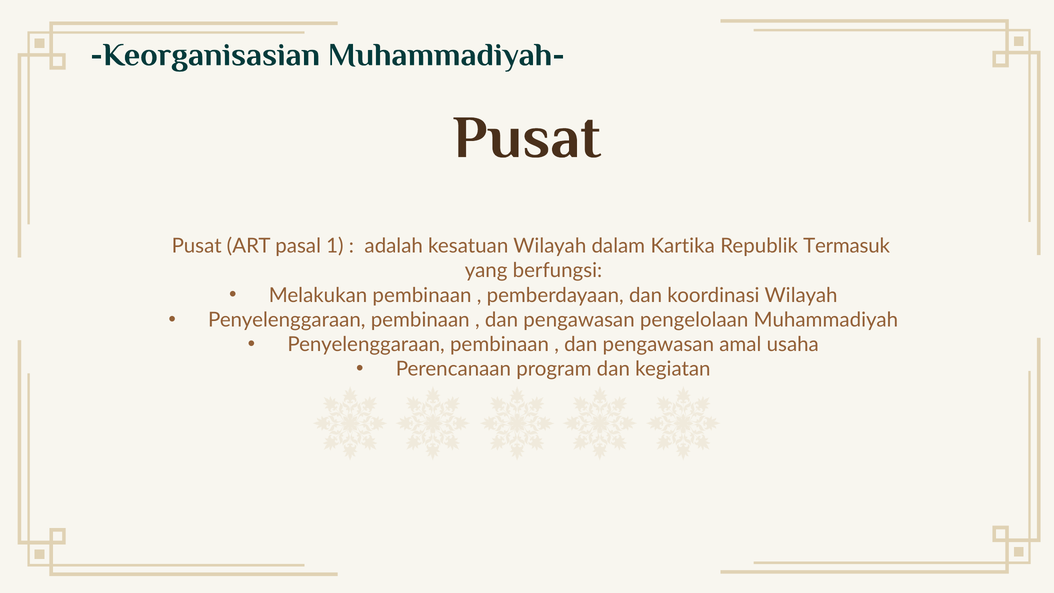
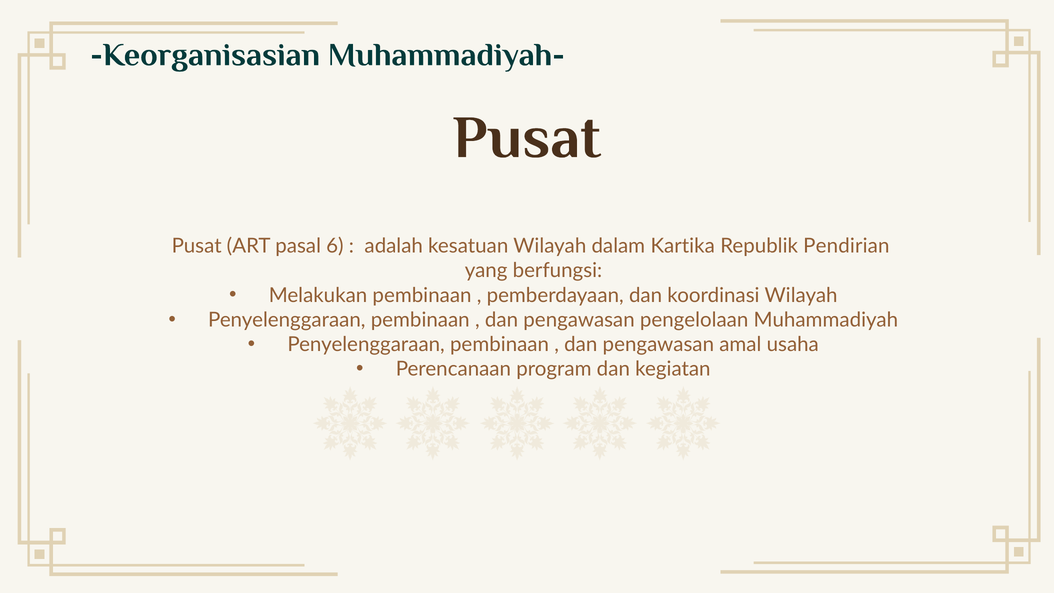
1: 1 -> 6
Termasuk: Termasuk -> Pendirian
